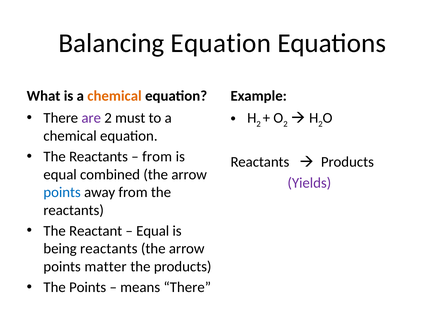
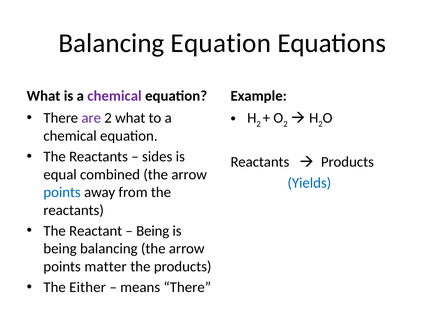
chemical at (115, 96) colour: orange -> purple
2 must: must -> what
from at (157, 157): from -> sides
Yields colour: purple -> blue
Equal at (153, 231): Equal -> Being
being reactants: reactants -> balancing
The Points: Points -> Either
